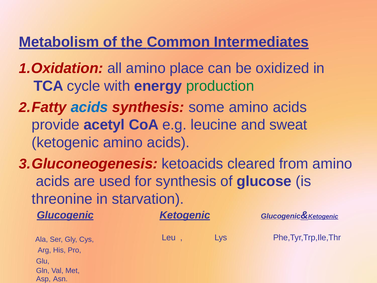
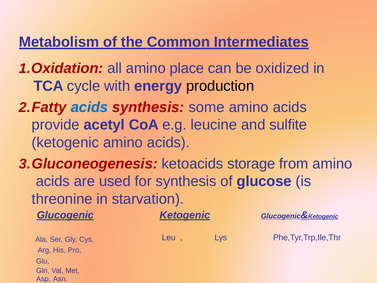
production colour: green -> black
sweat: sweat -> sulfite
cleared: cleared -> storage
